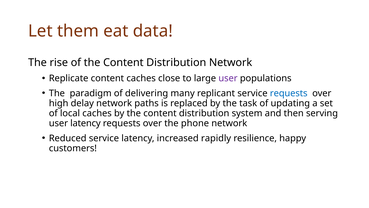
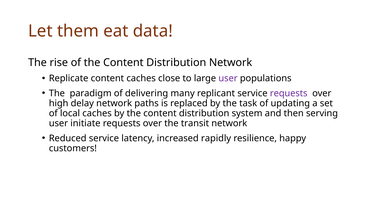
requests at (289, 93) colour: blue -> purple
user latency: latency -> initiate
phone: phone -> transit
